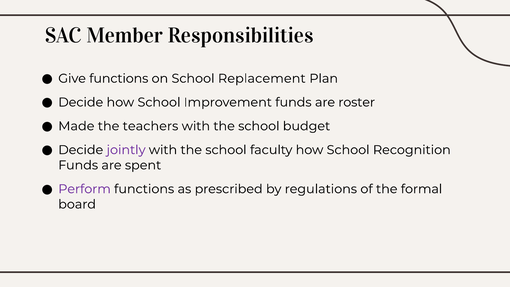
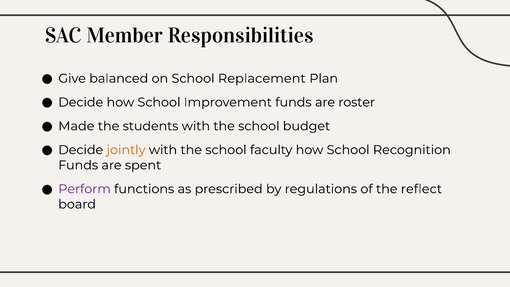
Give functions: functions -> balanced
teachers: teachers -> students
jointly colour: purple -> orange
formal: formal -> reflect
